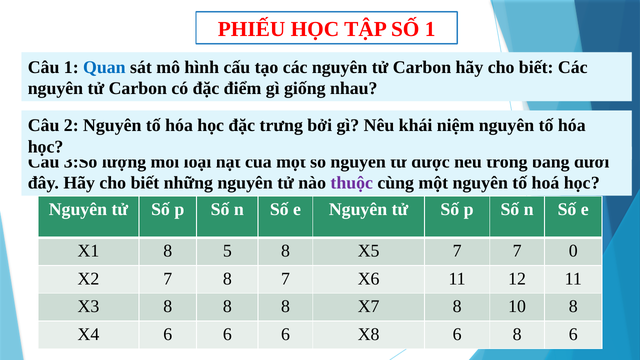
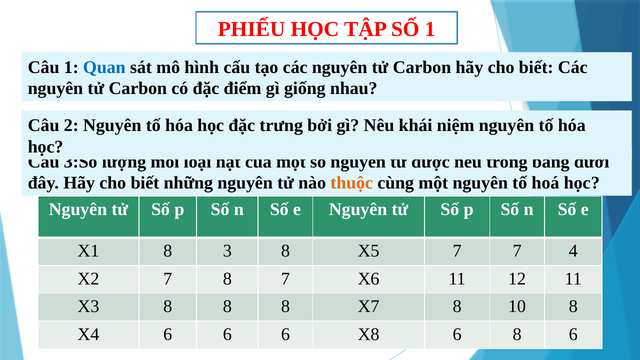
thuộc colour: purple -> orange
5: 5 -> 3
0: 0 -> 4
